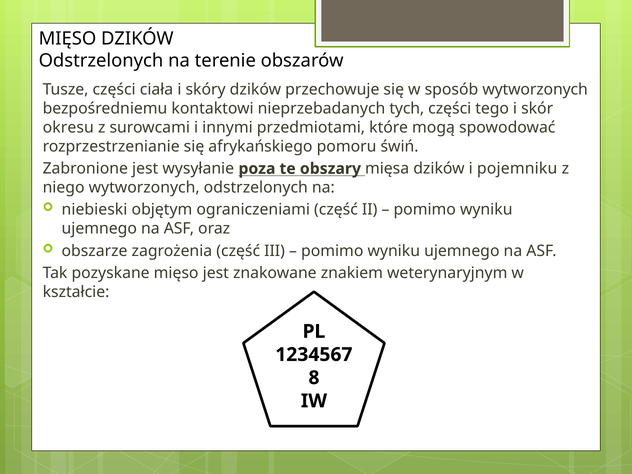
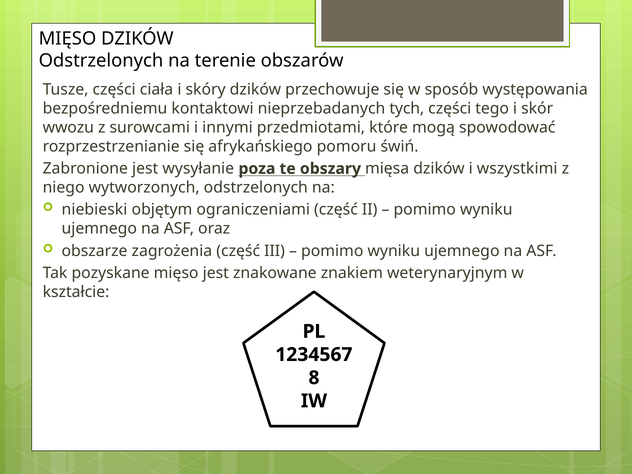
sposób wytworzonych: wytworzonych -> występowania
okresu: okresu -> wwozu
pojemniku: pojemniku -> wszystkimi
